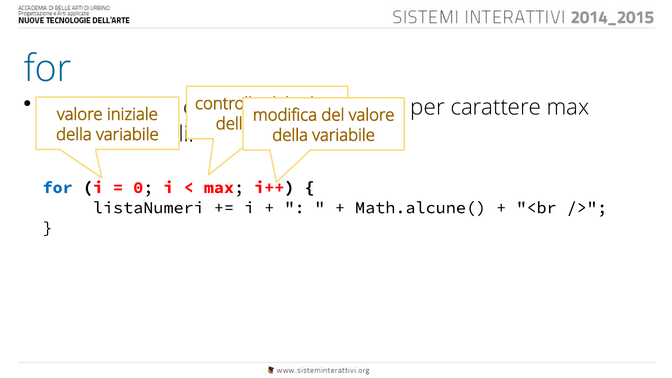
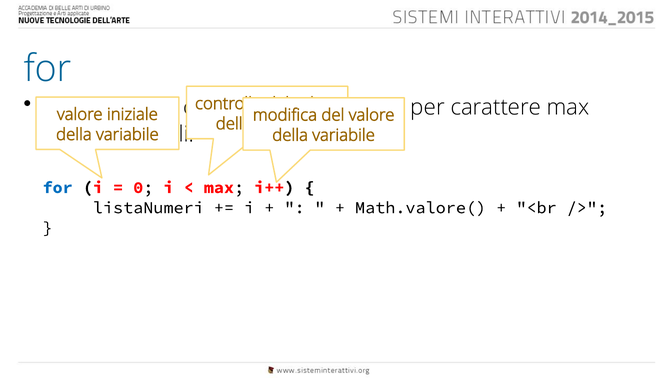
Math.alcune(: Math.alcune( -> Math.valore(
